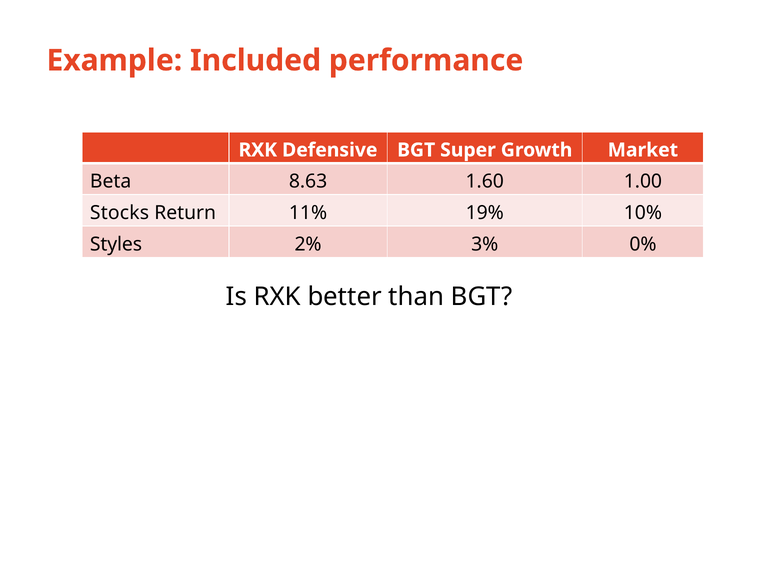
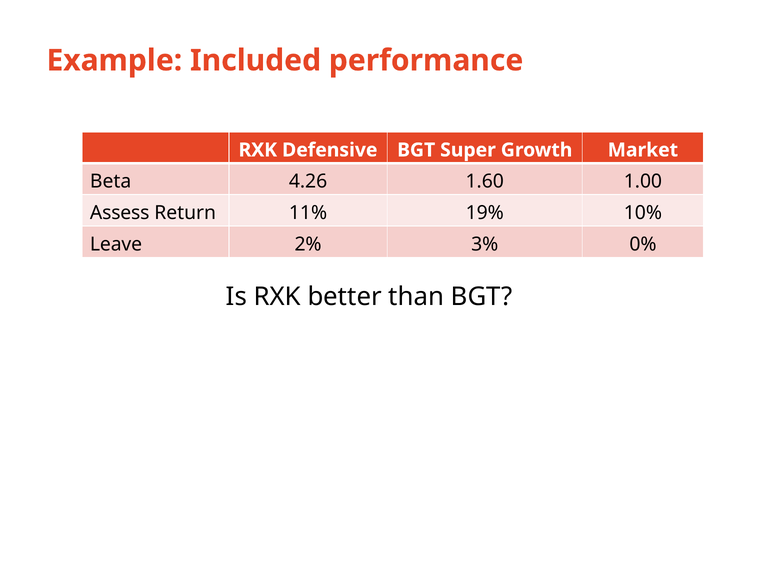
8.63: 8.63 -> 4.26
Stocks: Stocks -> Assess
Styles: Styles -> Leave
